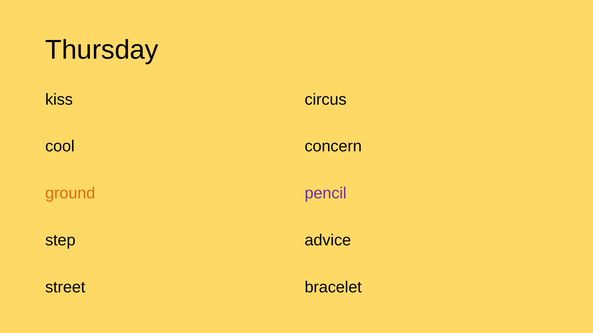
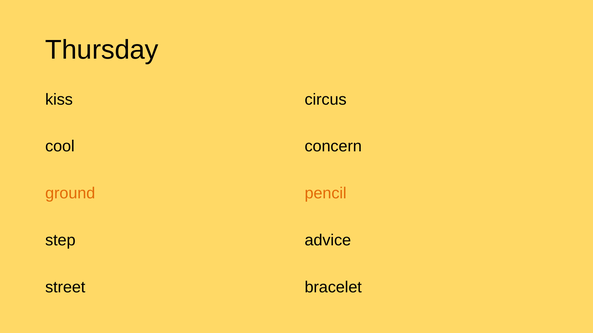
pencil colour: purple -> orange
